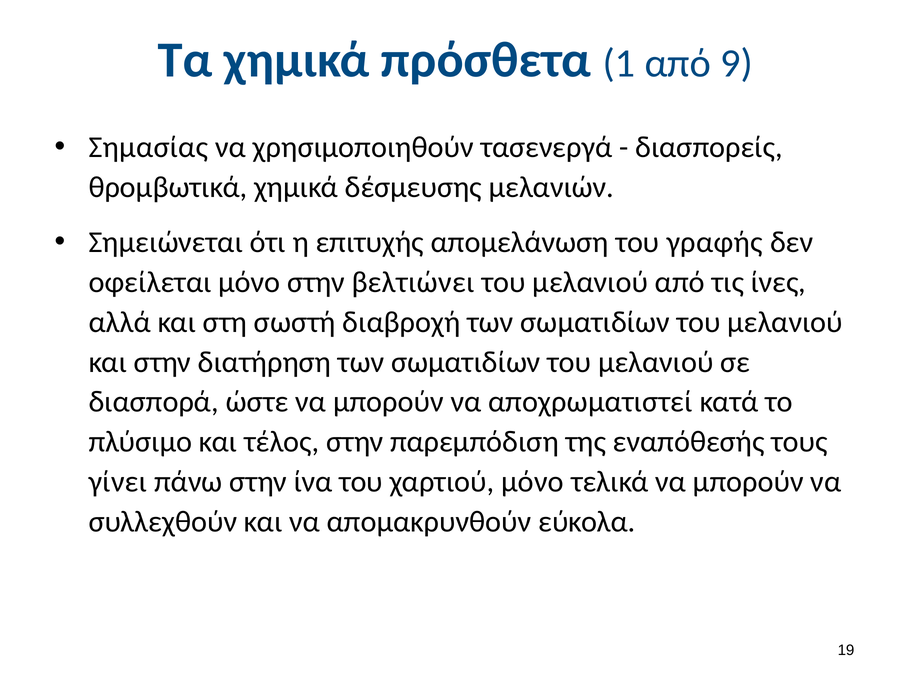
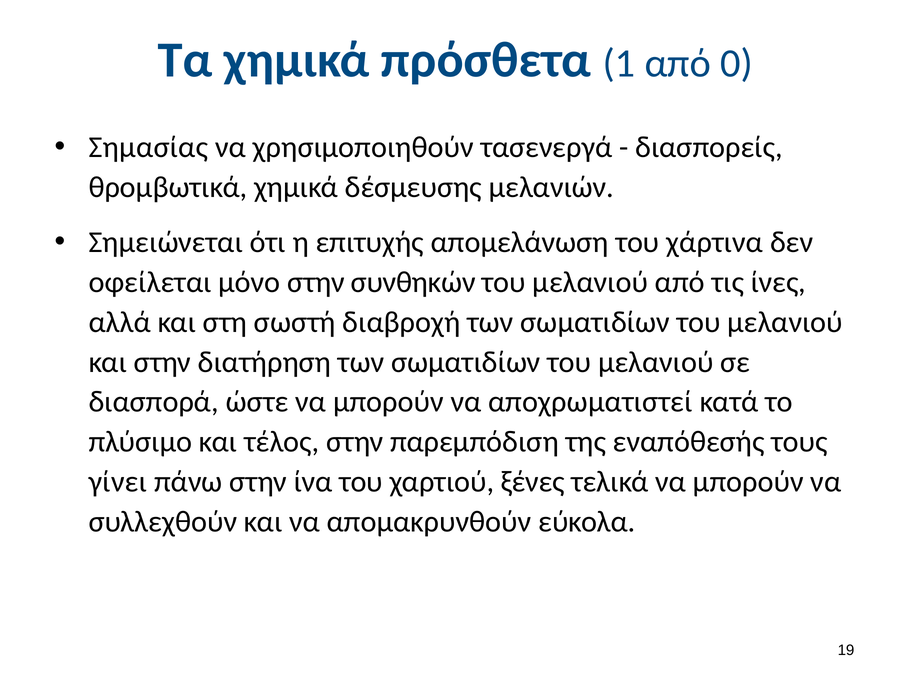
9: 9 -> 0
γραφής: γραφής -> χάρτινα
βελτιώνει: βελτιώνει -> συνθηκών
χαρτιού μόνο: μόνο -> ξένες
